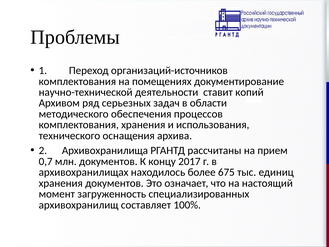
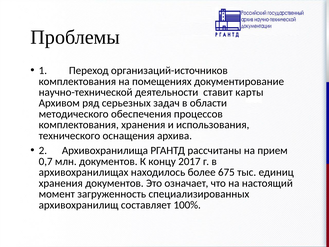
копий: копий -> карты
